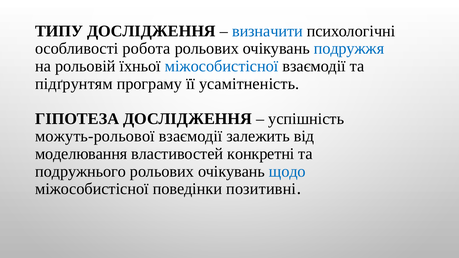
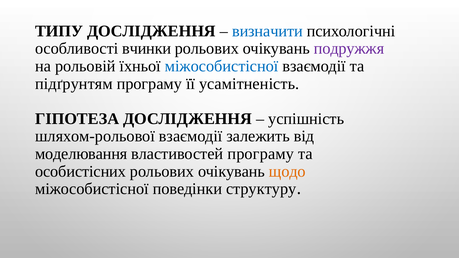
робота: робота -> вчинки
подружжя colour: blue -> purple
можуть-рольової: можуть-рольової -> шляхом-рольової
властивостей конкретні: конкретні -> програму
подружнього: подружнього -> особистісних
щодо colour: blue -> orange
позитивні: позитивні -> структуру
